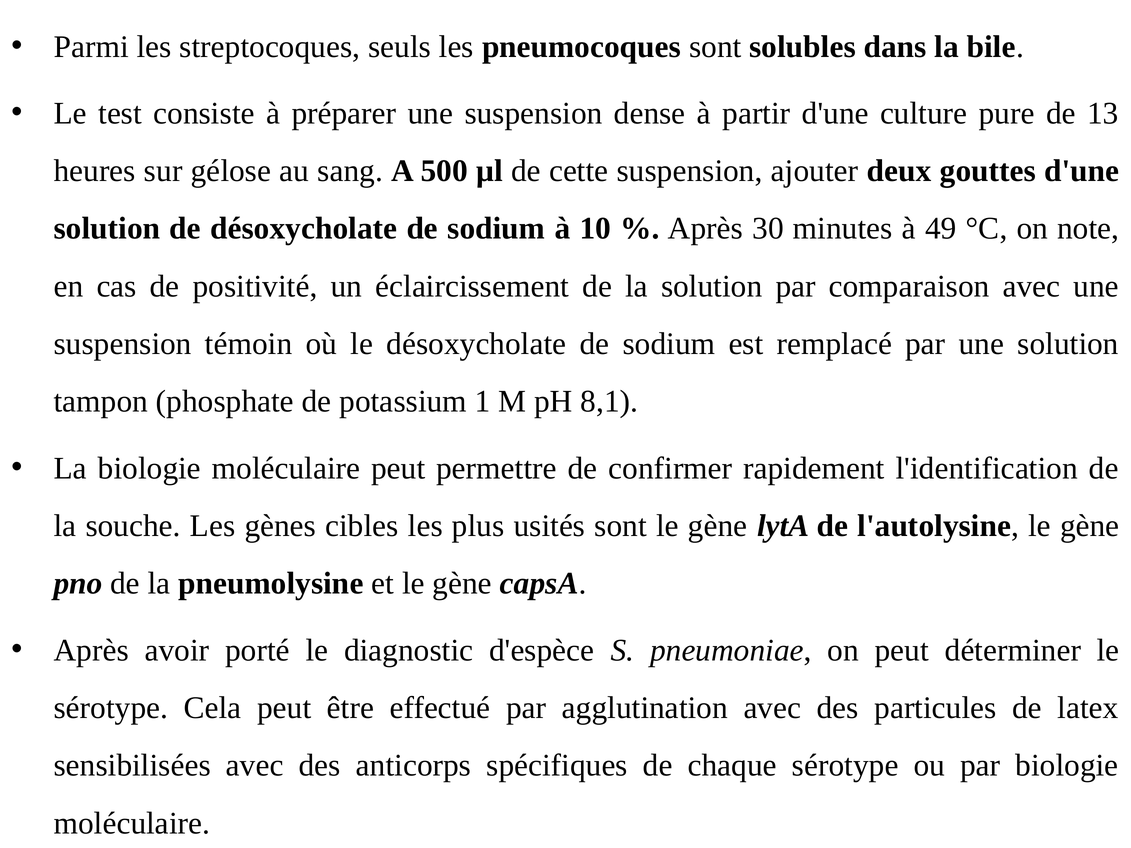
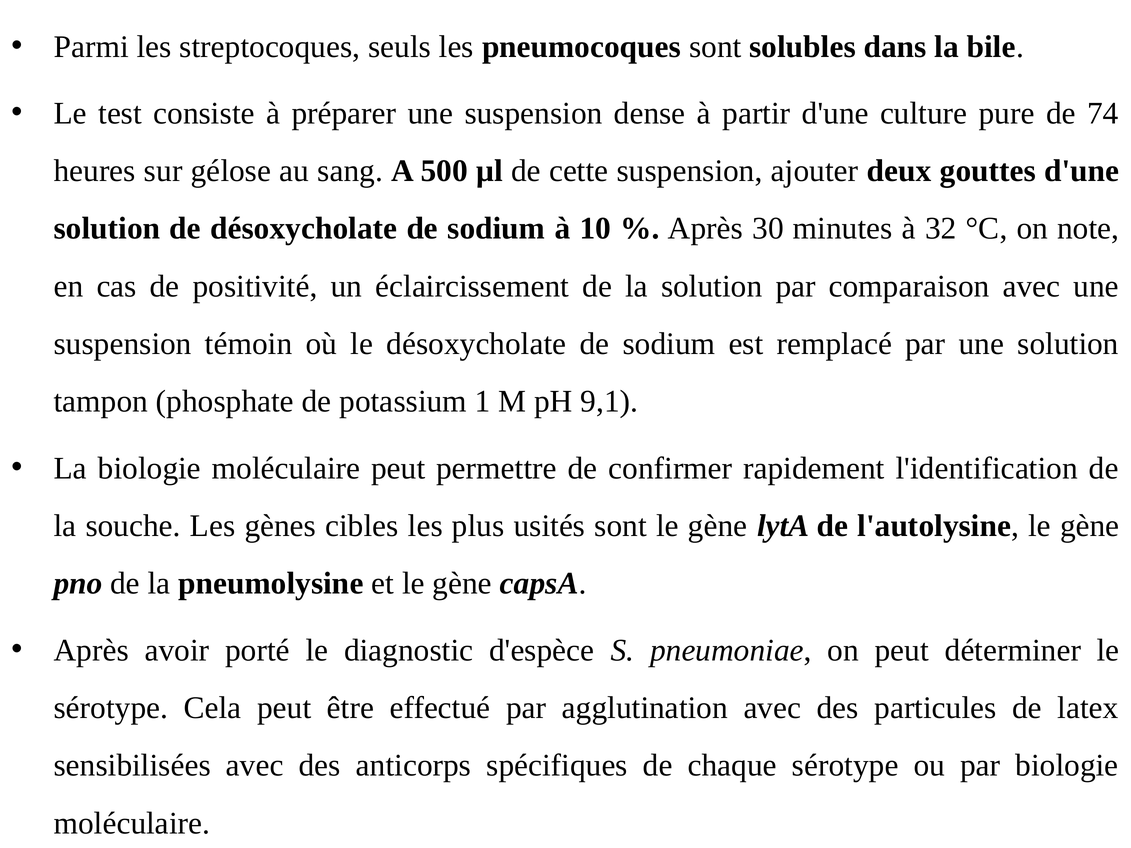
13: 13 -> 74
49: 49 -> 32
8,1: 8,1 -> 9,1
